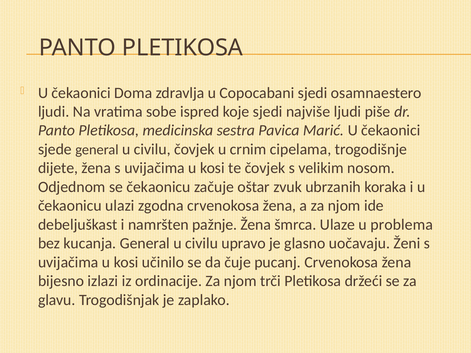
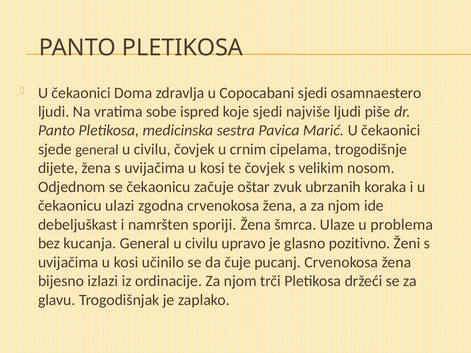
pažnje: pažnje -> sporiji
uočavaju: uočavaju -> pozitivno
